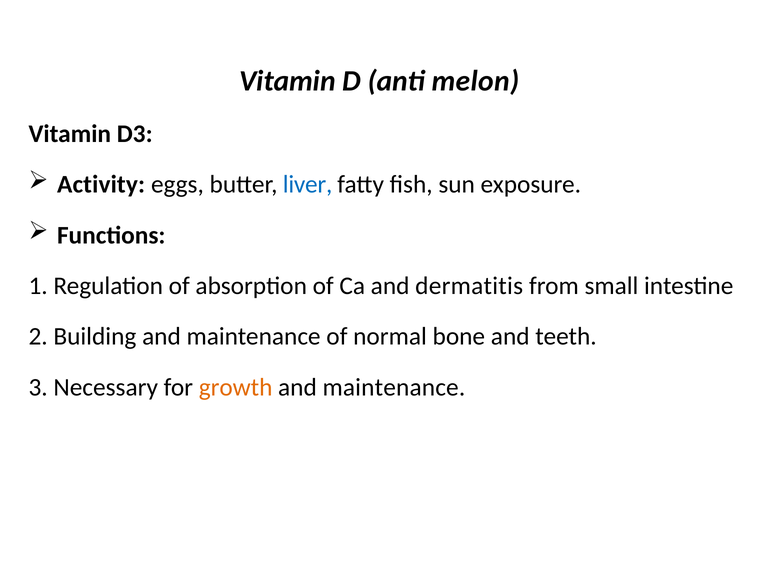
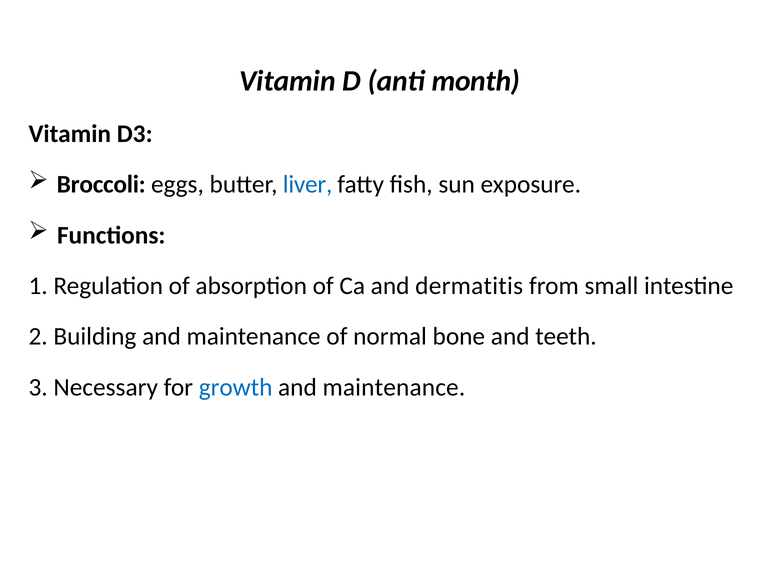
melon: melon -> month
Activity: Activity -> Broccoli
growth colour: orange -> blue
